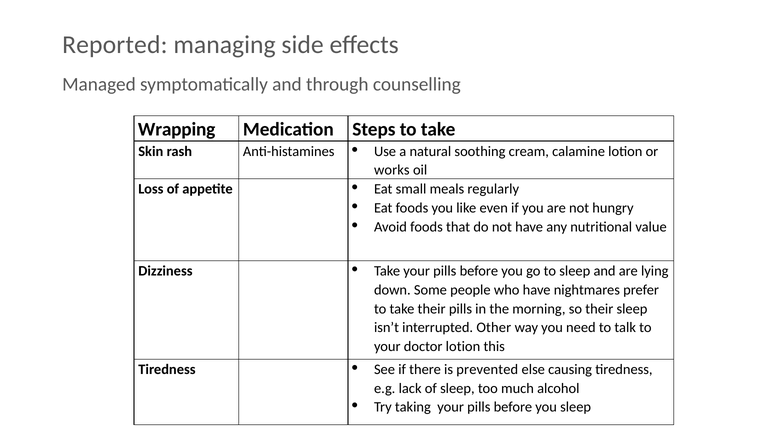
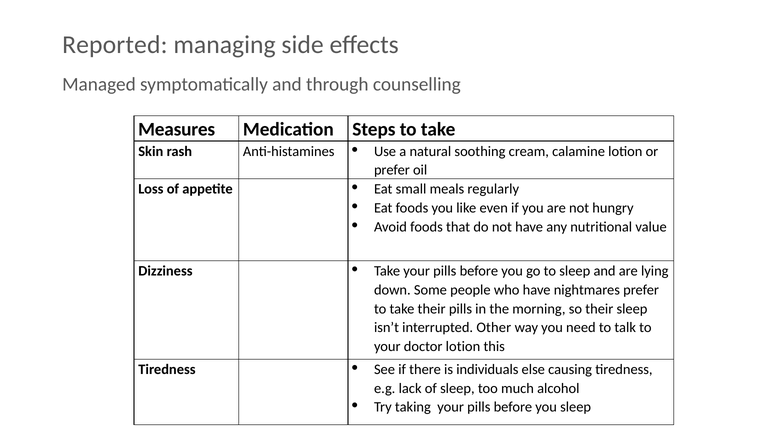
Wrapping: Wrapping -> Measures
works at (392, 170): works -> prefer
prevented: prevented -> individuals
